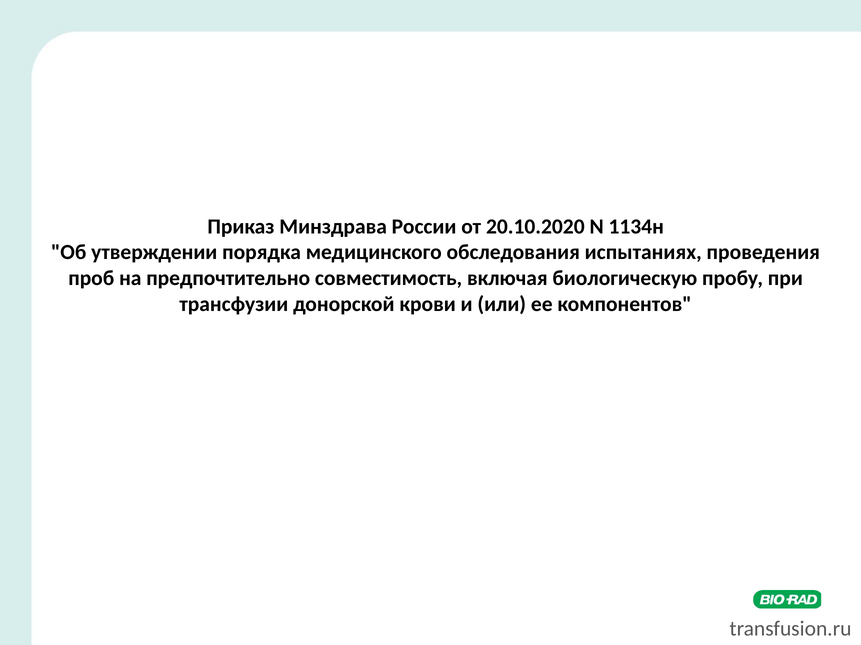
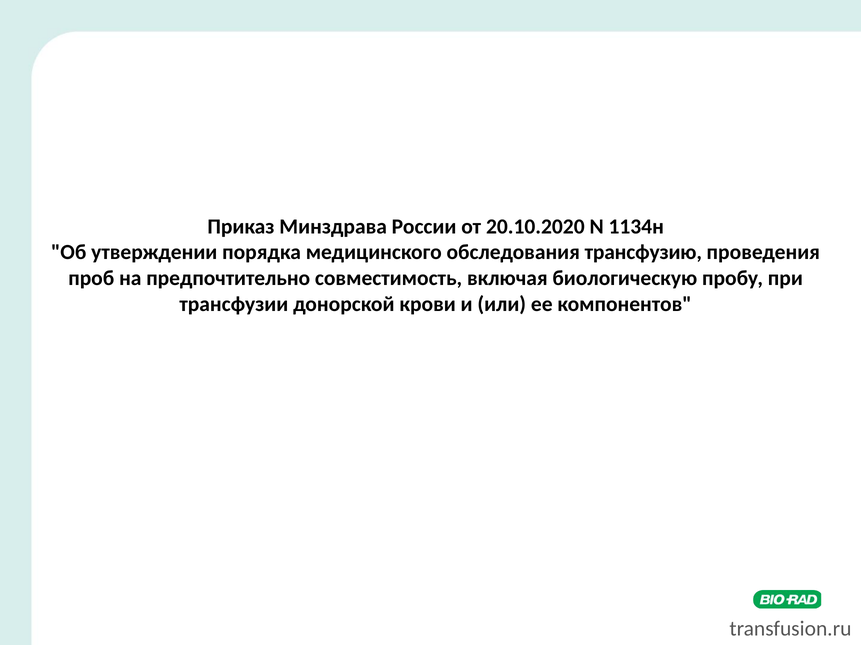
испытаниях: испытаниях -> трансфузию
